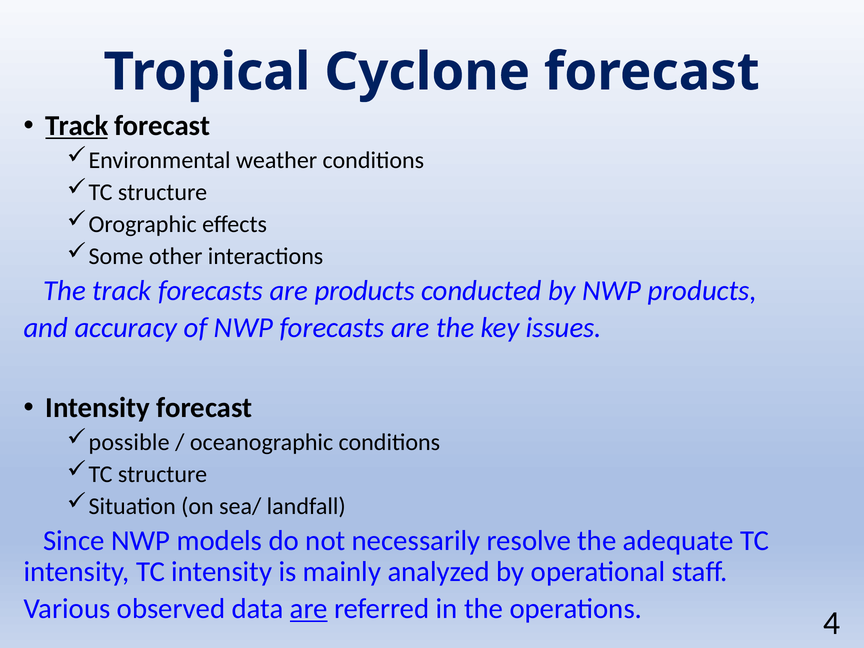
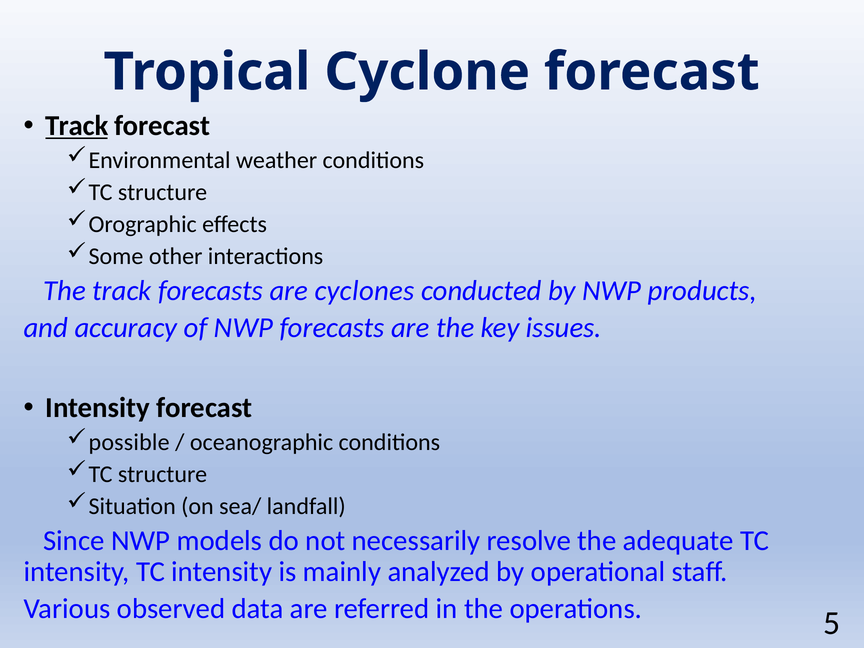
are products: products -> cyclones
are at (309, 609) underline: present -> none
4: 4 -> 5
